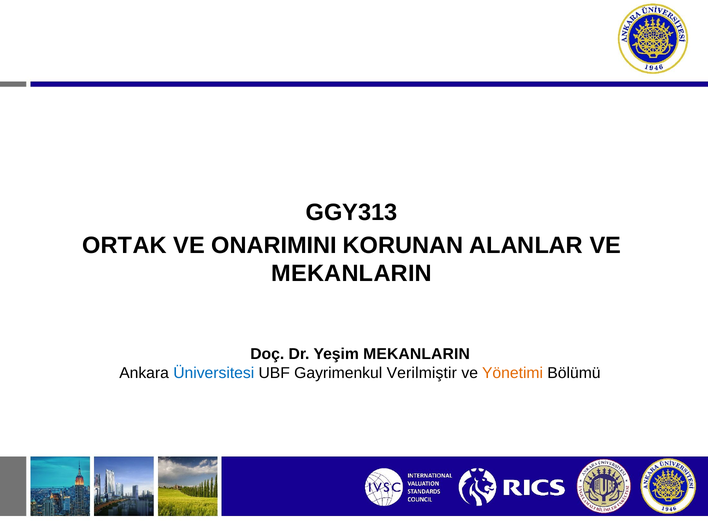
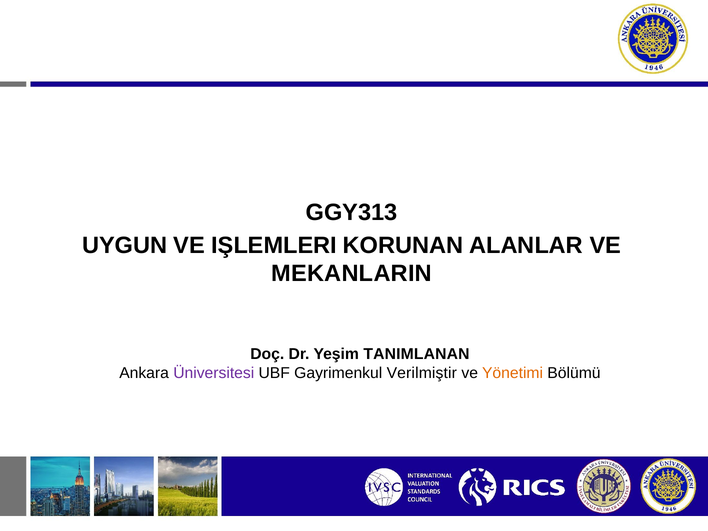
ORTAK: ORTAK -> UYGUN
ONARIMINI: ONARIMINI -> IŞLEMLERI
Yeşim MEKANLARIN: MEKANLARIN -> TANIMLANAN
Üniversitesi colour: blue -> purple
